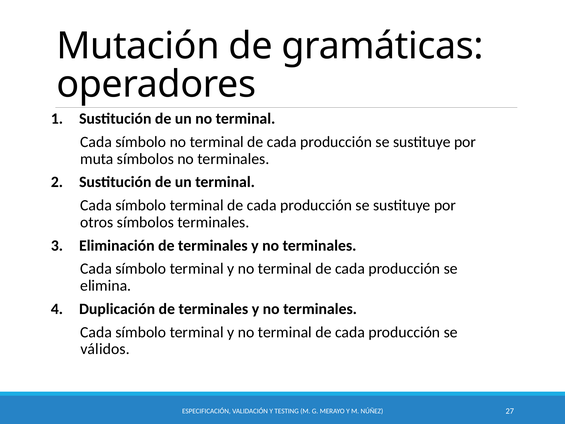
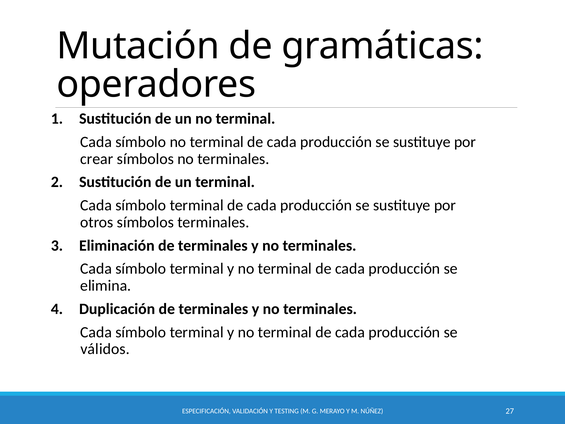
muta: muta -> crear
